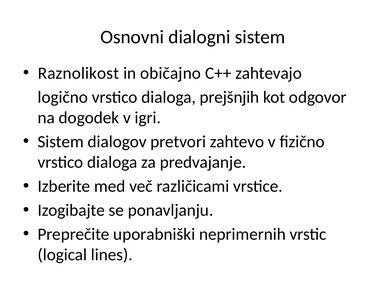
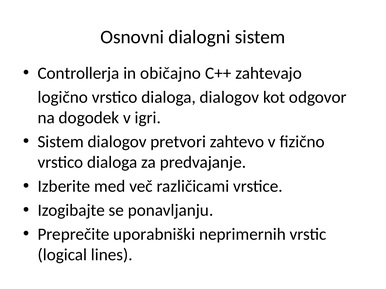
Raznolikost: Raznolikost -> Controllerja
dialoga prejšnjih: prejšnjih -> dialogov
